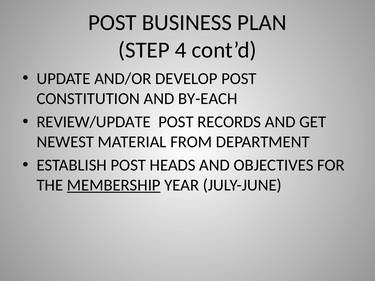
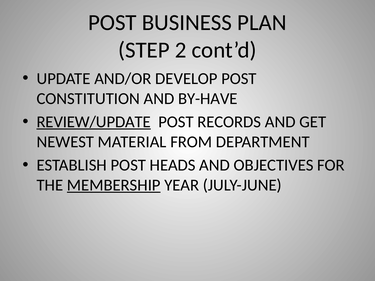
4: 4 -> 2
BY-EACH: BY-EACH -> BY-HAVE
REVIEW/UPDATE underline: none -> present
